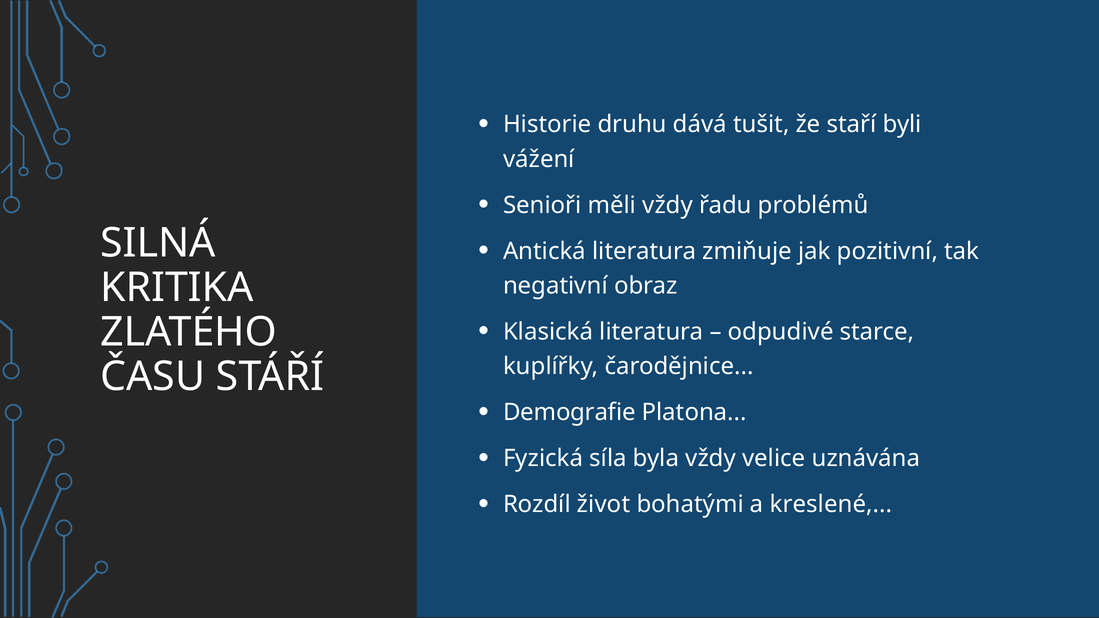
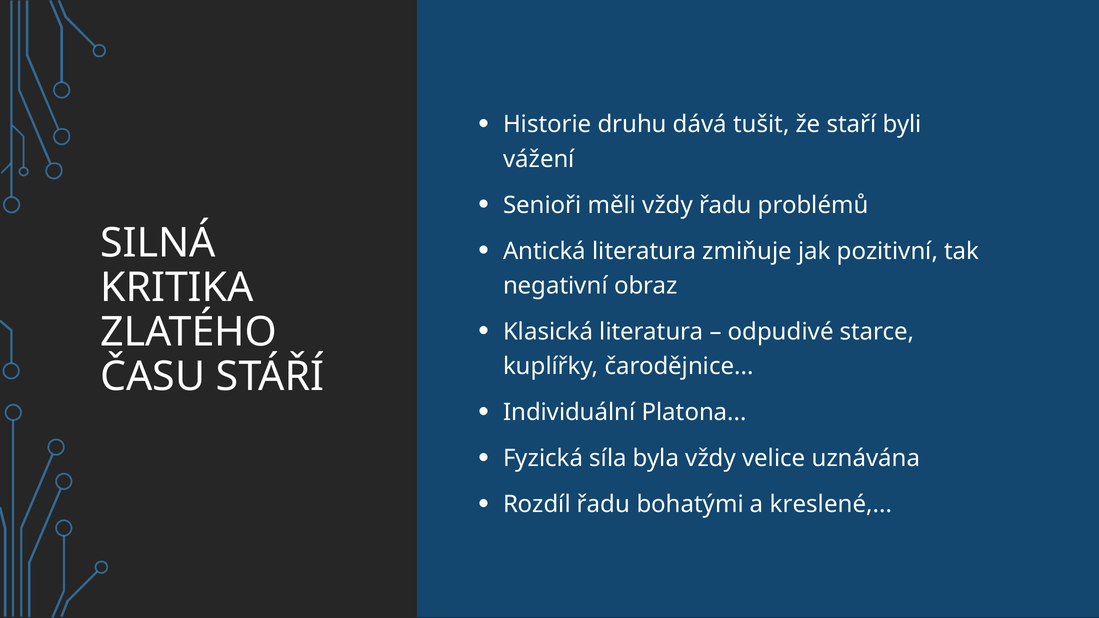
Demografie: Demografie -> Individuální
Rozdíl život: život -> řadu
